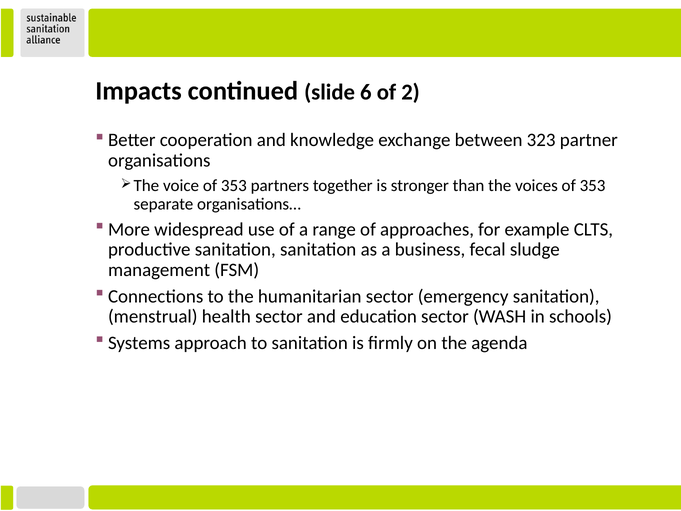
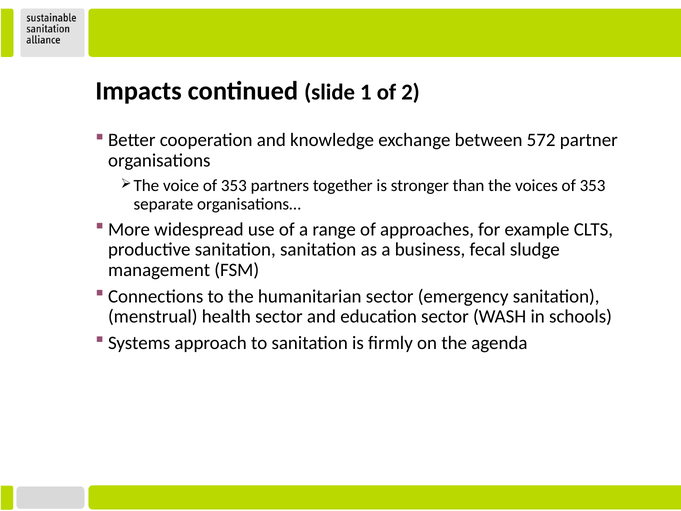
6: 6 -> 1
323: 323 -> 572
